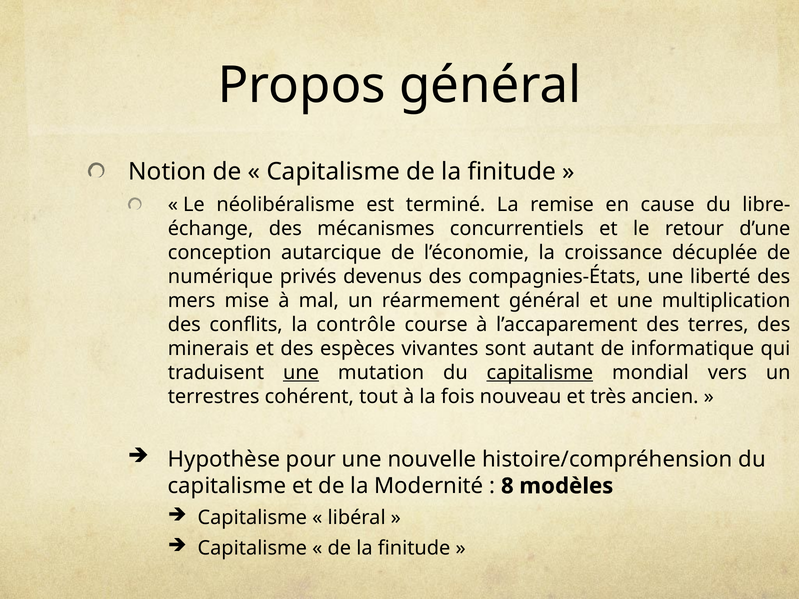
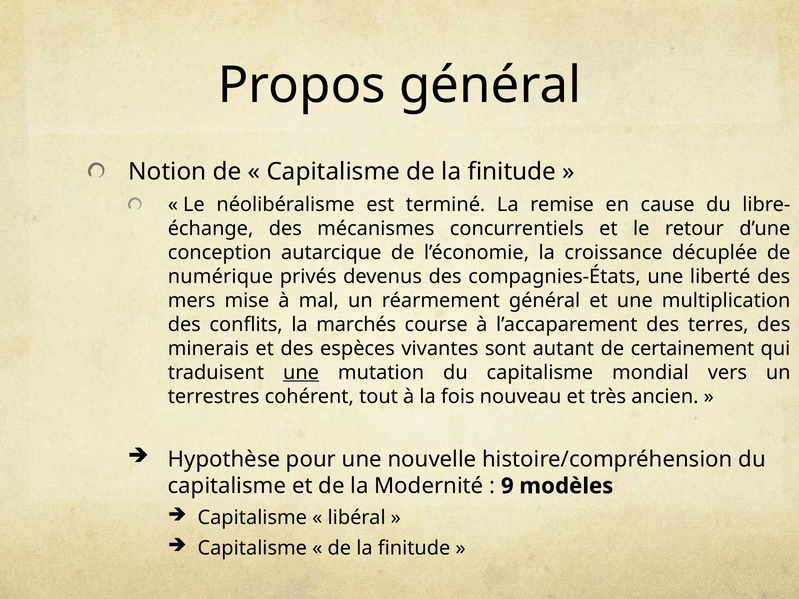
contrôle: contrôle -> marchés
informatique: informatique -> certainement
capitalisme at (540, 373) underline: present -> none
8: 8 -> 9
